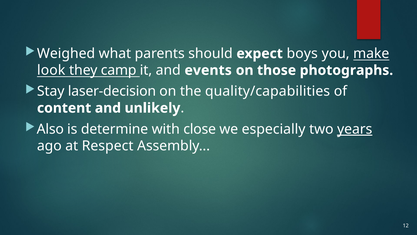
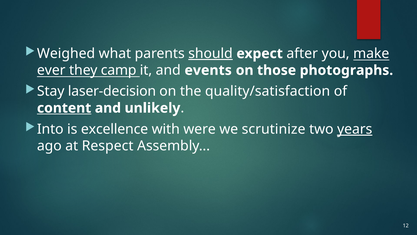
should underline: none -> present
boys: boys -> after
look: look -> ever
quality/capabilities: quality/capabilities -> quality/satisfaction
content underline: none -> present
Also: Also -> Into
determine: determine -> excellence
close: close -> were
especially: especially -> scrutinize
